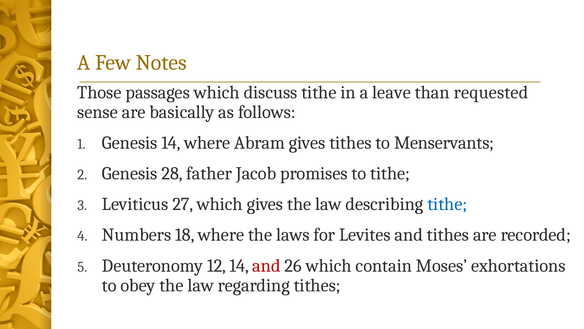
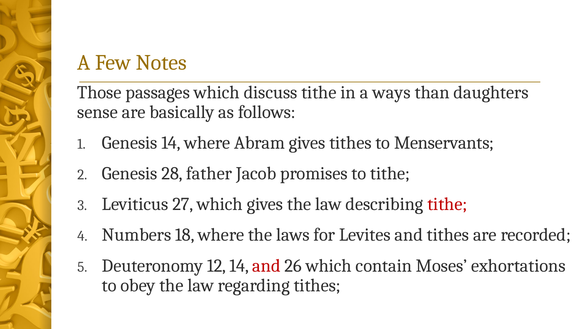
leave: leave -> ways
requested: requested -> daughters
tithe at (447, 204) colour: blue -> red
